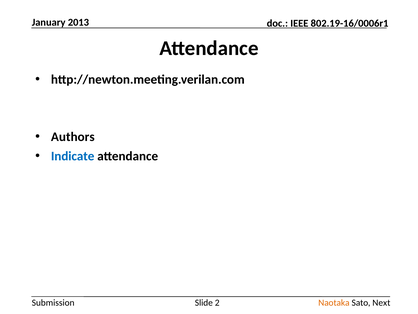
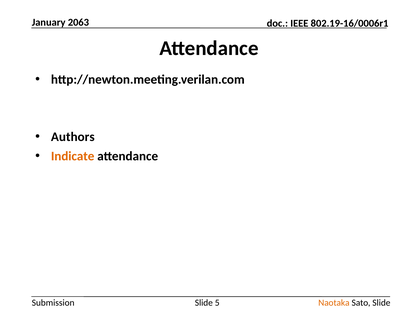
2013: 2013 -> 2063
Indicate colour: blue -> orange
2: 2 -> 5
Sato Next: Next -> Slide
